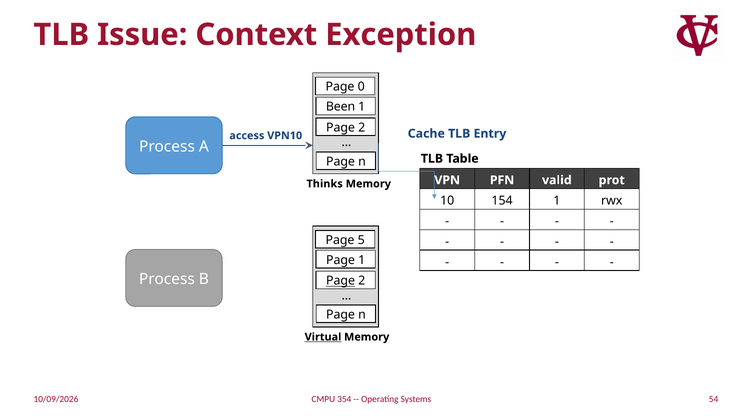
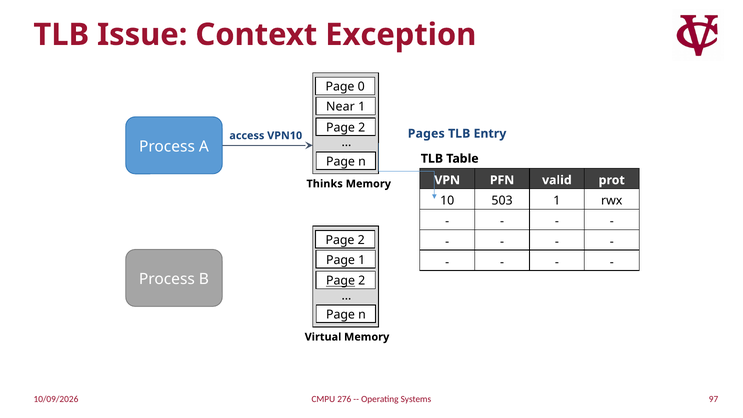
Been: Been -> Near
Cache: Cache -> Pages
154: 154 -> 503
5 at (361, 240): 5 -> 2
Virtual underline: present -> none
354: 354 -> 276
54: 54 -> 97
